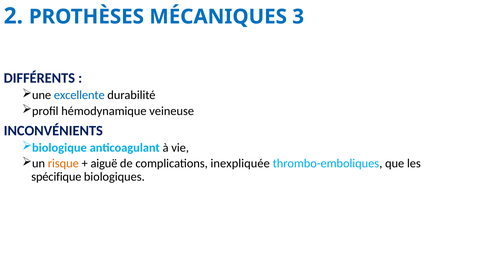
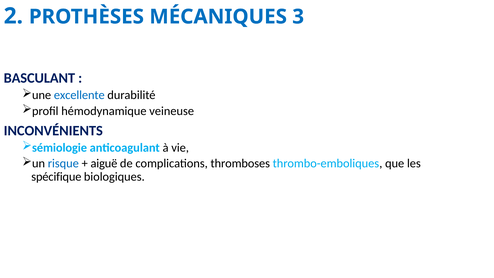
DIFFÉRENTS: DIFFÉRENTS -> BASCULANT
biologique: biologique -> sémiologie
risque colour: orange -> blue
inexpliquée: inexpliquée -> thromboses
